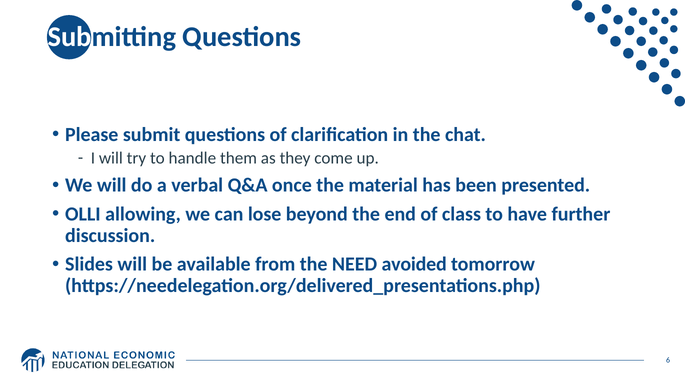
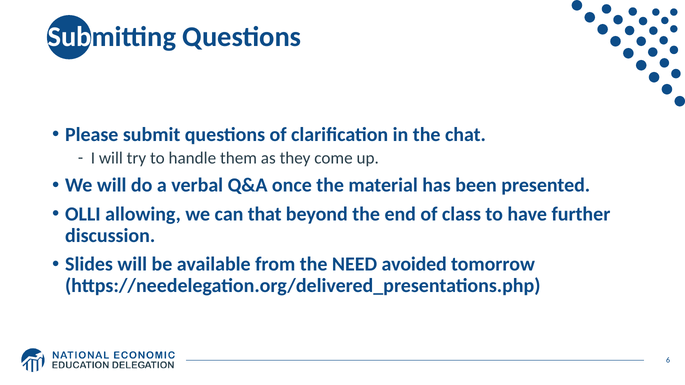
lose: lose -> that
